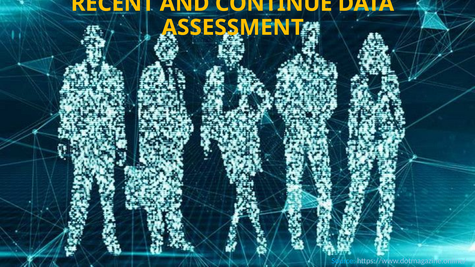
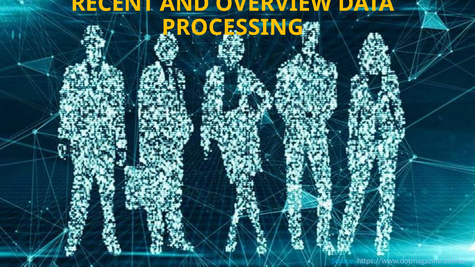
CONTINUE: CONTINUE -> OVERVIEW
ASSESSMENT: ASSESSMENT -> PROCESSING
